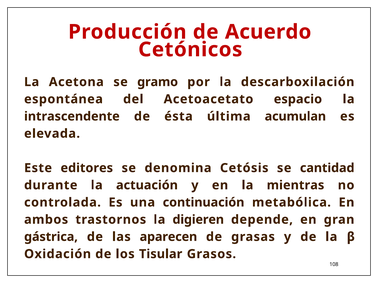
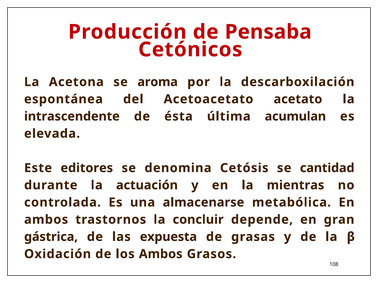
Acuerdo: Acuerdo -> Pensaba
gramo: gramo -> aroma
espacio: espacio -> acetato
continuación: continuación -> almacenarse
digieren: digieren -> concluir
aparecen: aparecen -> expuesta
los Tisular: Tisular -> Ambos
